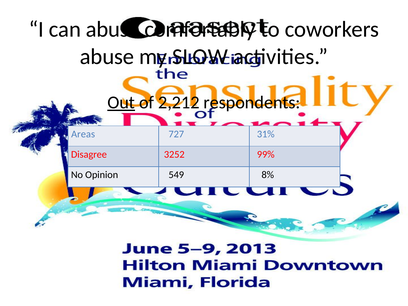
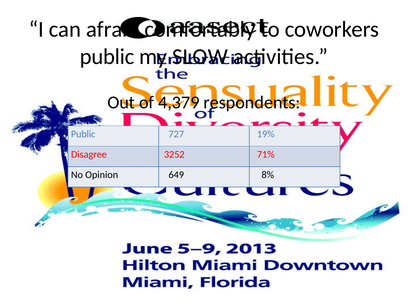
can abuse: abuse -> afraid
abuse at (107, 57): abuse -> public
Out underline: present -> none
2,212: 2,212 -> 4,379
Areas at (83, 134): Areas -> Public
31%: 31% -> 19%
99%: 99% -> 71%
549: 549 -> 649
